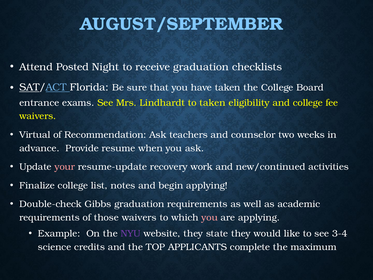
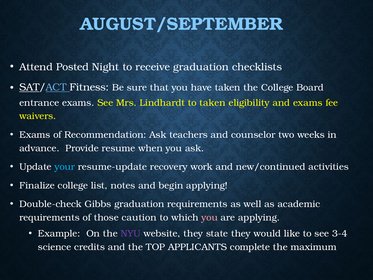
Florida: Florida -> Fitness
and college: college -> exams
Virtual at (35, 135): Virtual -> Exams
your colour: pink -> light blue
those waivers: waivers -> caution
